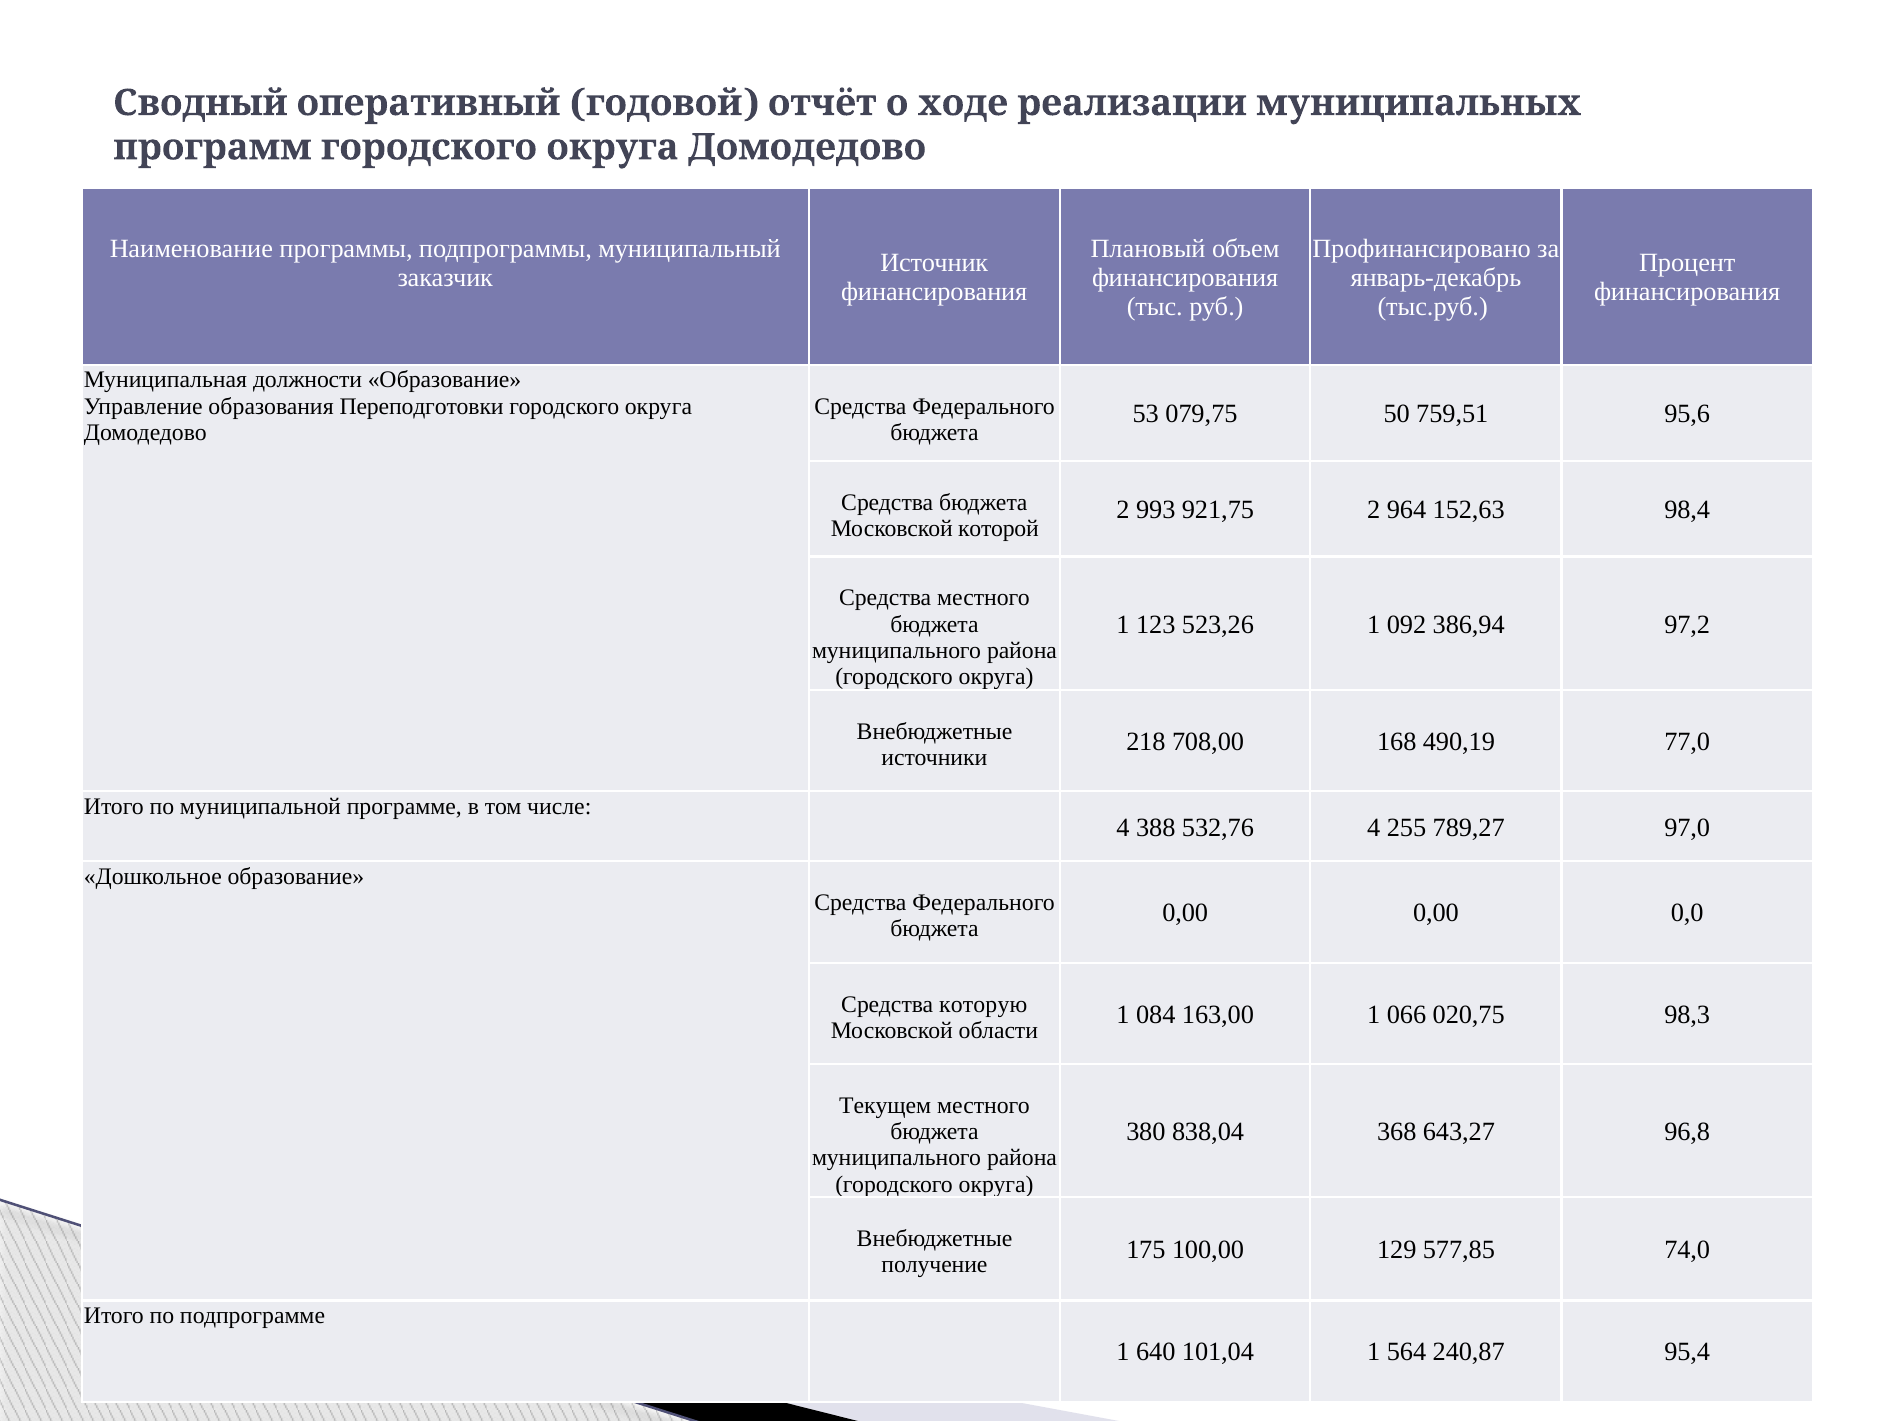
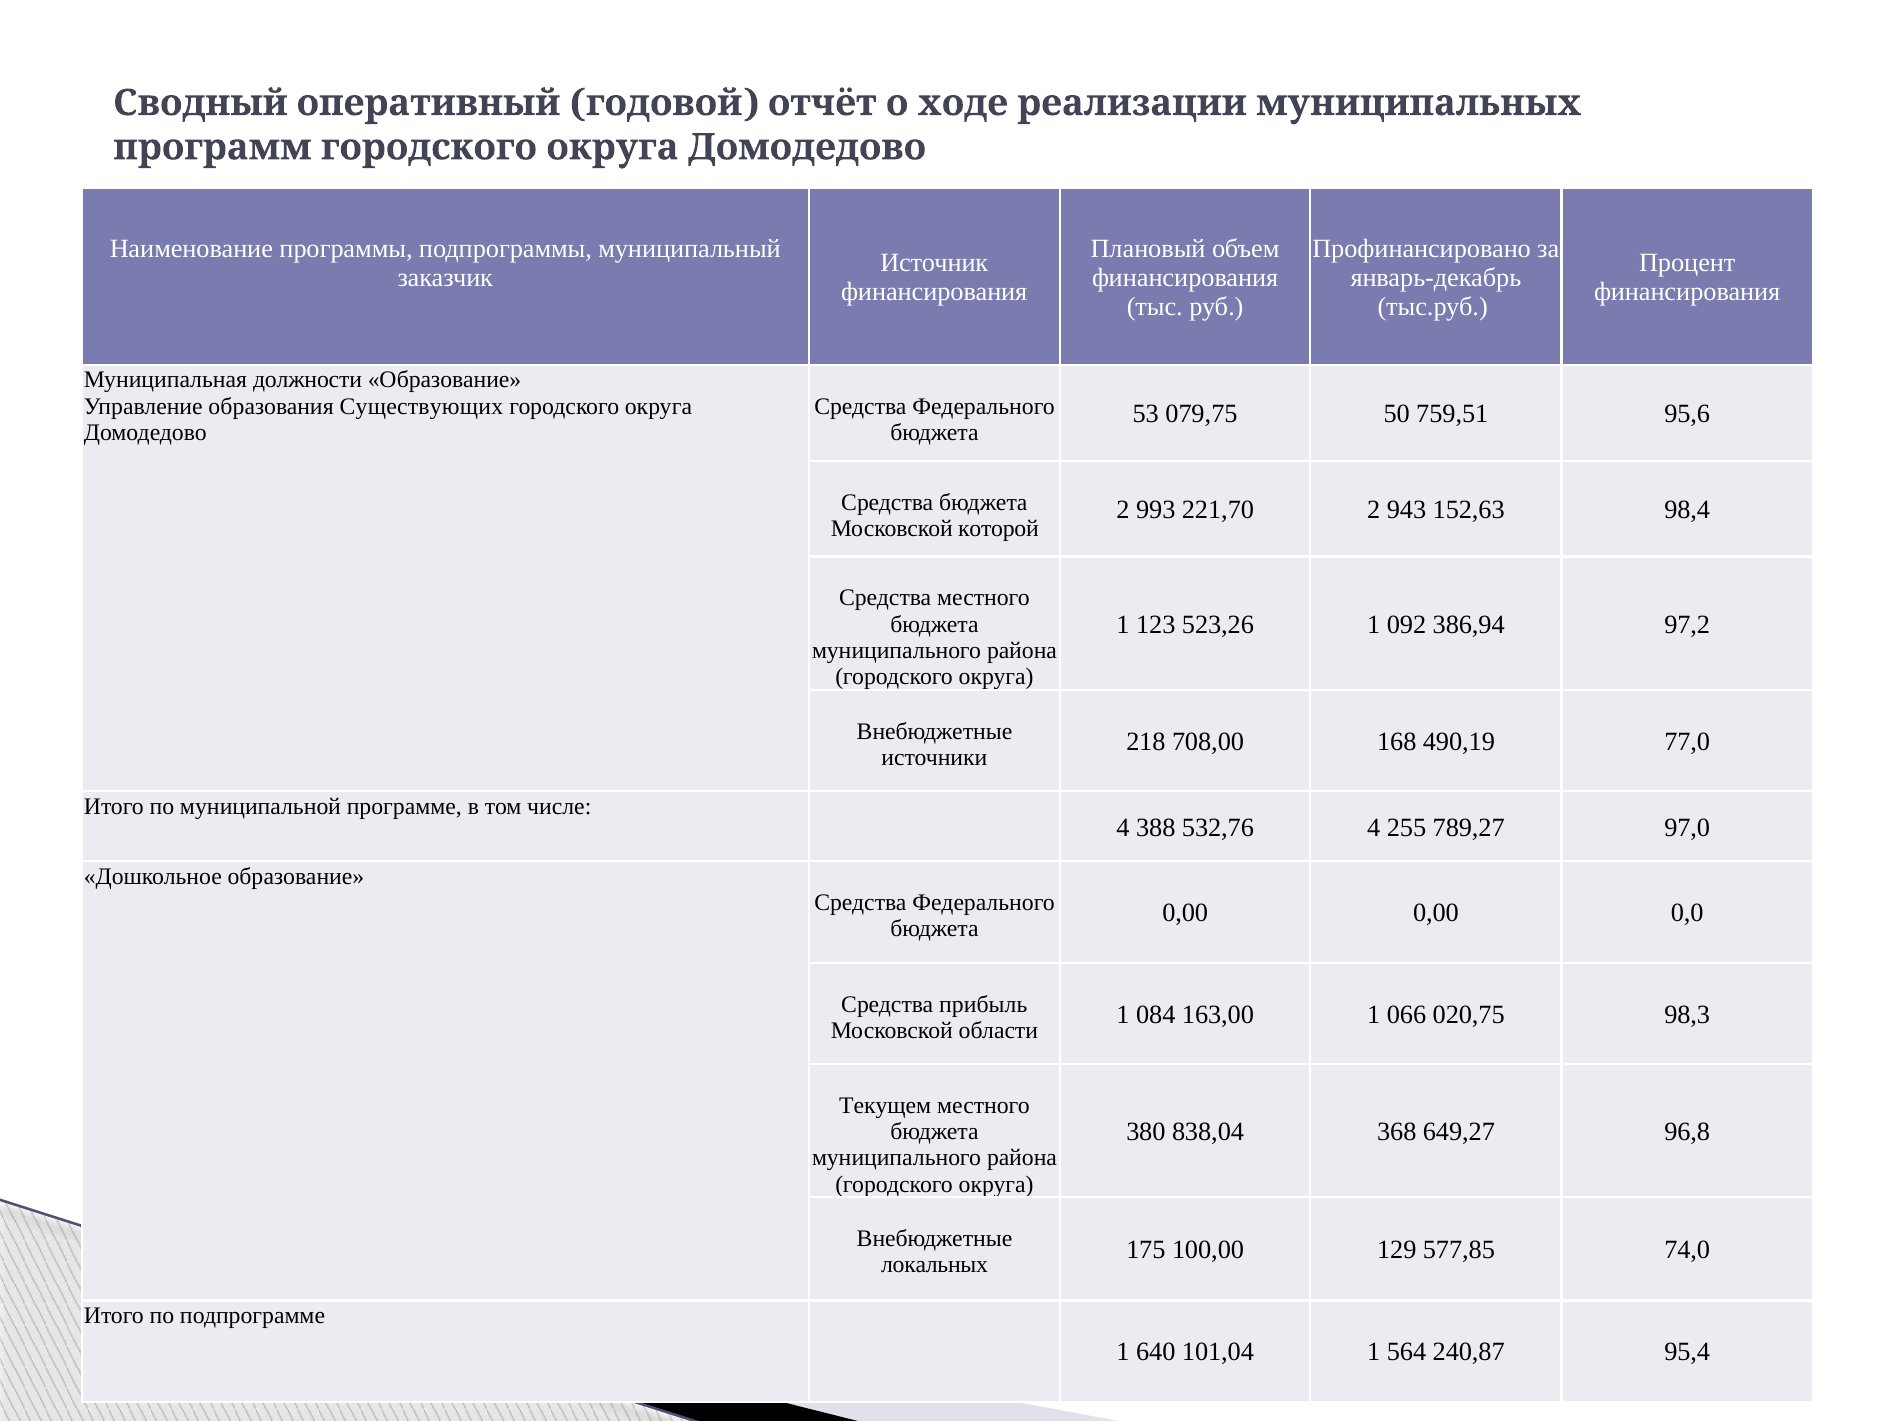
Переподготовки: Переподготовки -> Существующих
921,75: 921,75 -> 221,70
964: 964 -> 943
которую: которую -> прибыль
643,27: 643,27 -> 649,27
получение: получение -> локальных
